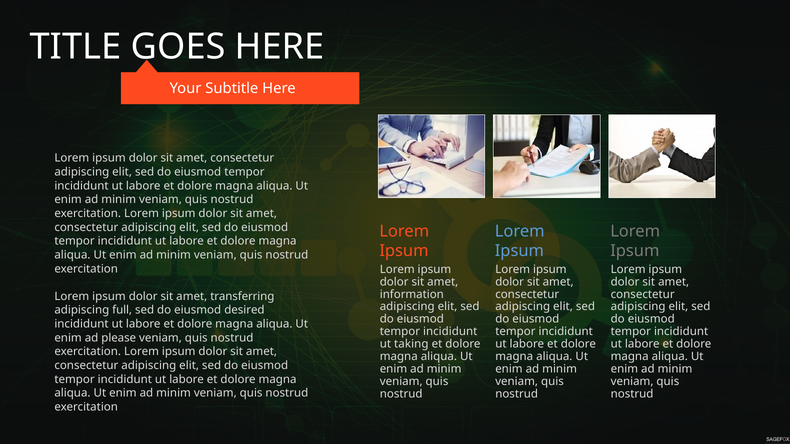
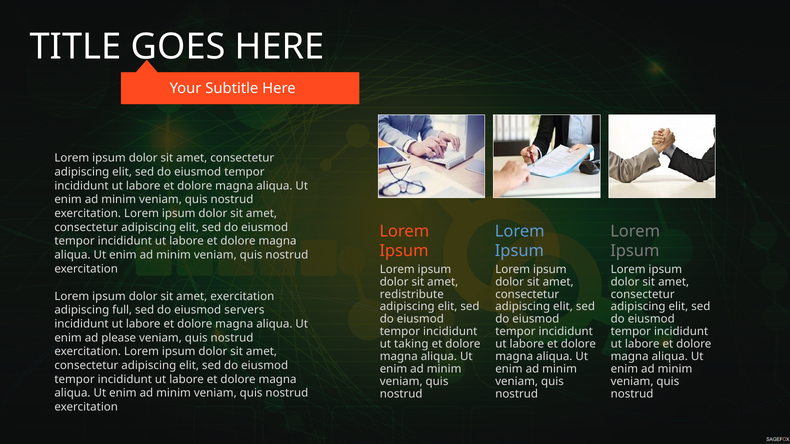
information: information -> redistribute
amet transferring: transferring -> exercitation
desired: desired -> servers
